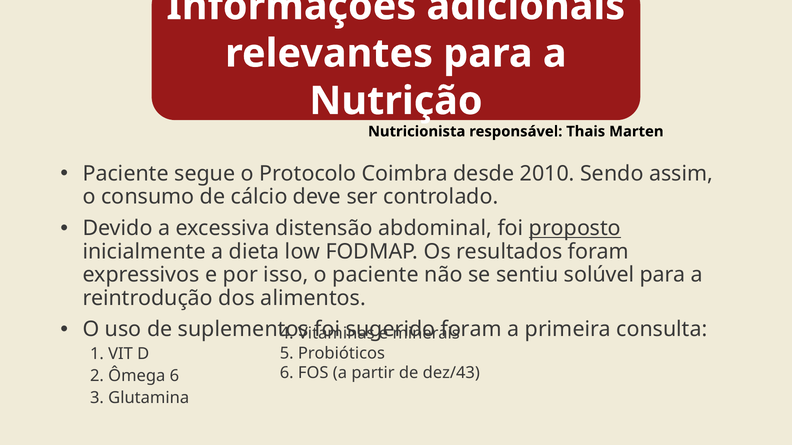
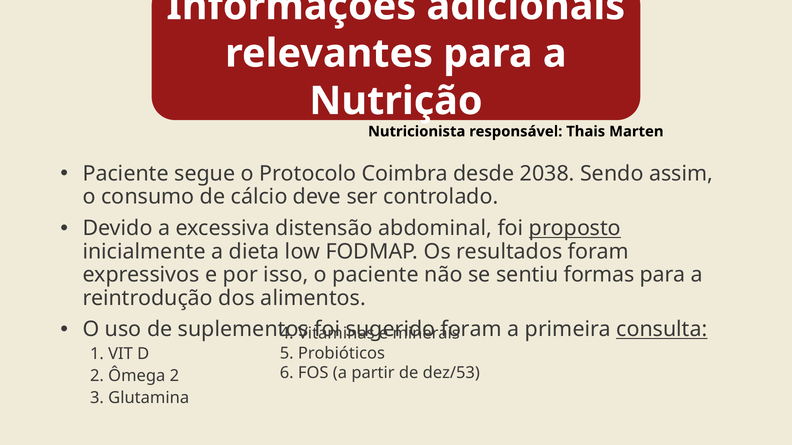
2010: 2010 -> 2038
solúvel: solúvel -> formas
consulta underline: none -> present
dez/43: dez/43 -> dez/53
Ômega 6: 6 -> 2
